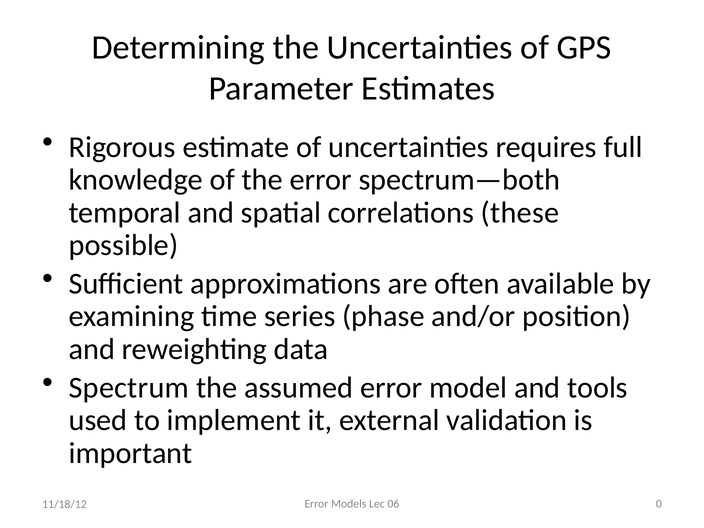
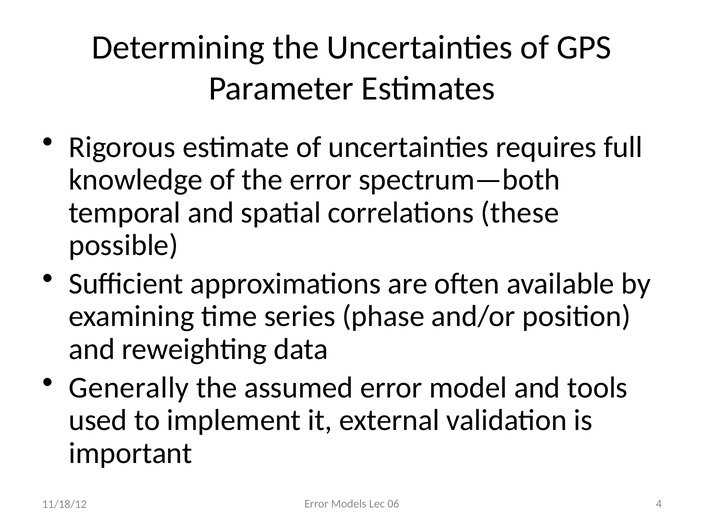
Spectrum: Spectrum -> Generally
0: 0 -> 4
